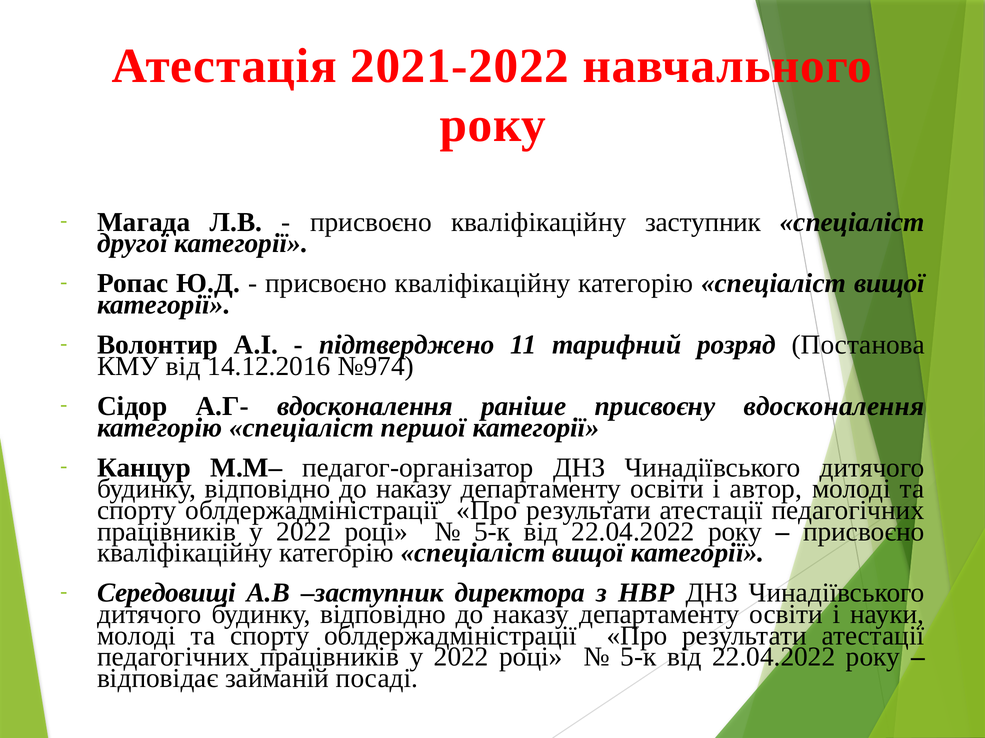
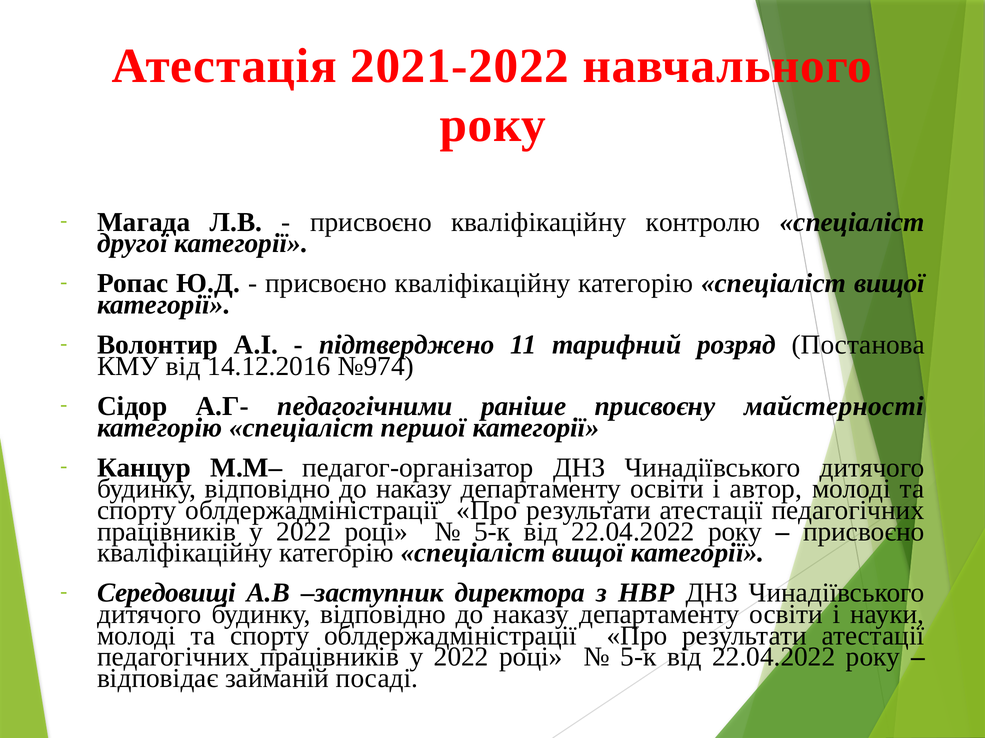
кваліфікаційну заступник: заступник -> контролю
А.Г- вдосконалення: вдосконалення -> педагогічними
присвоєну вдосконалення: вдосконалення -> майстерності
